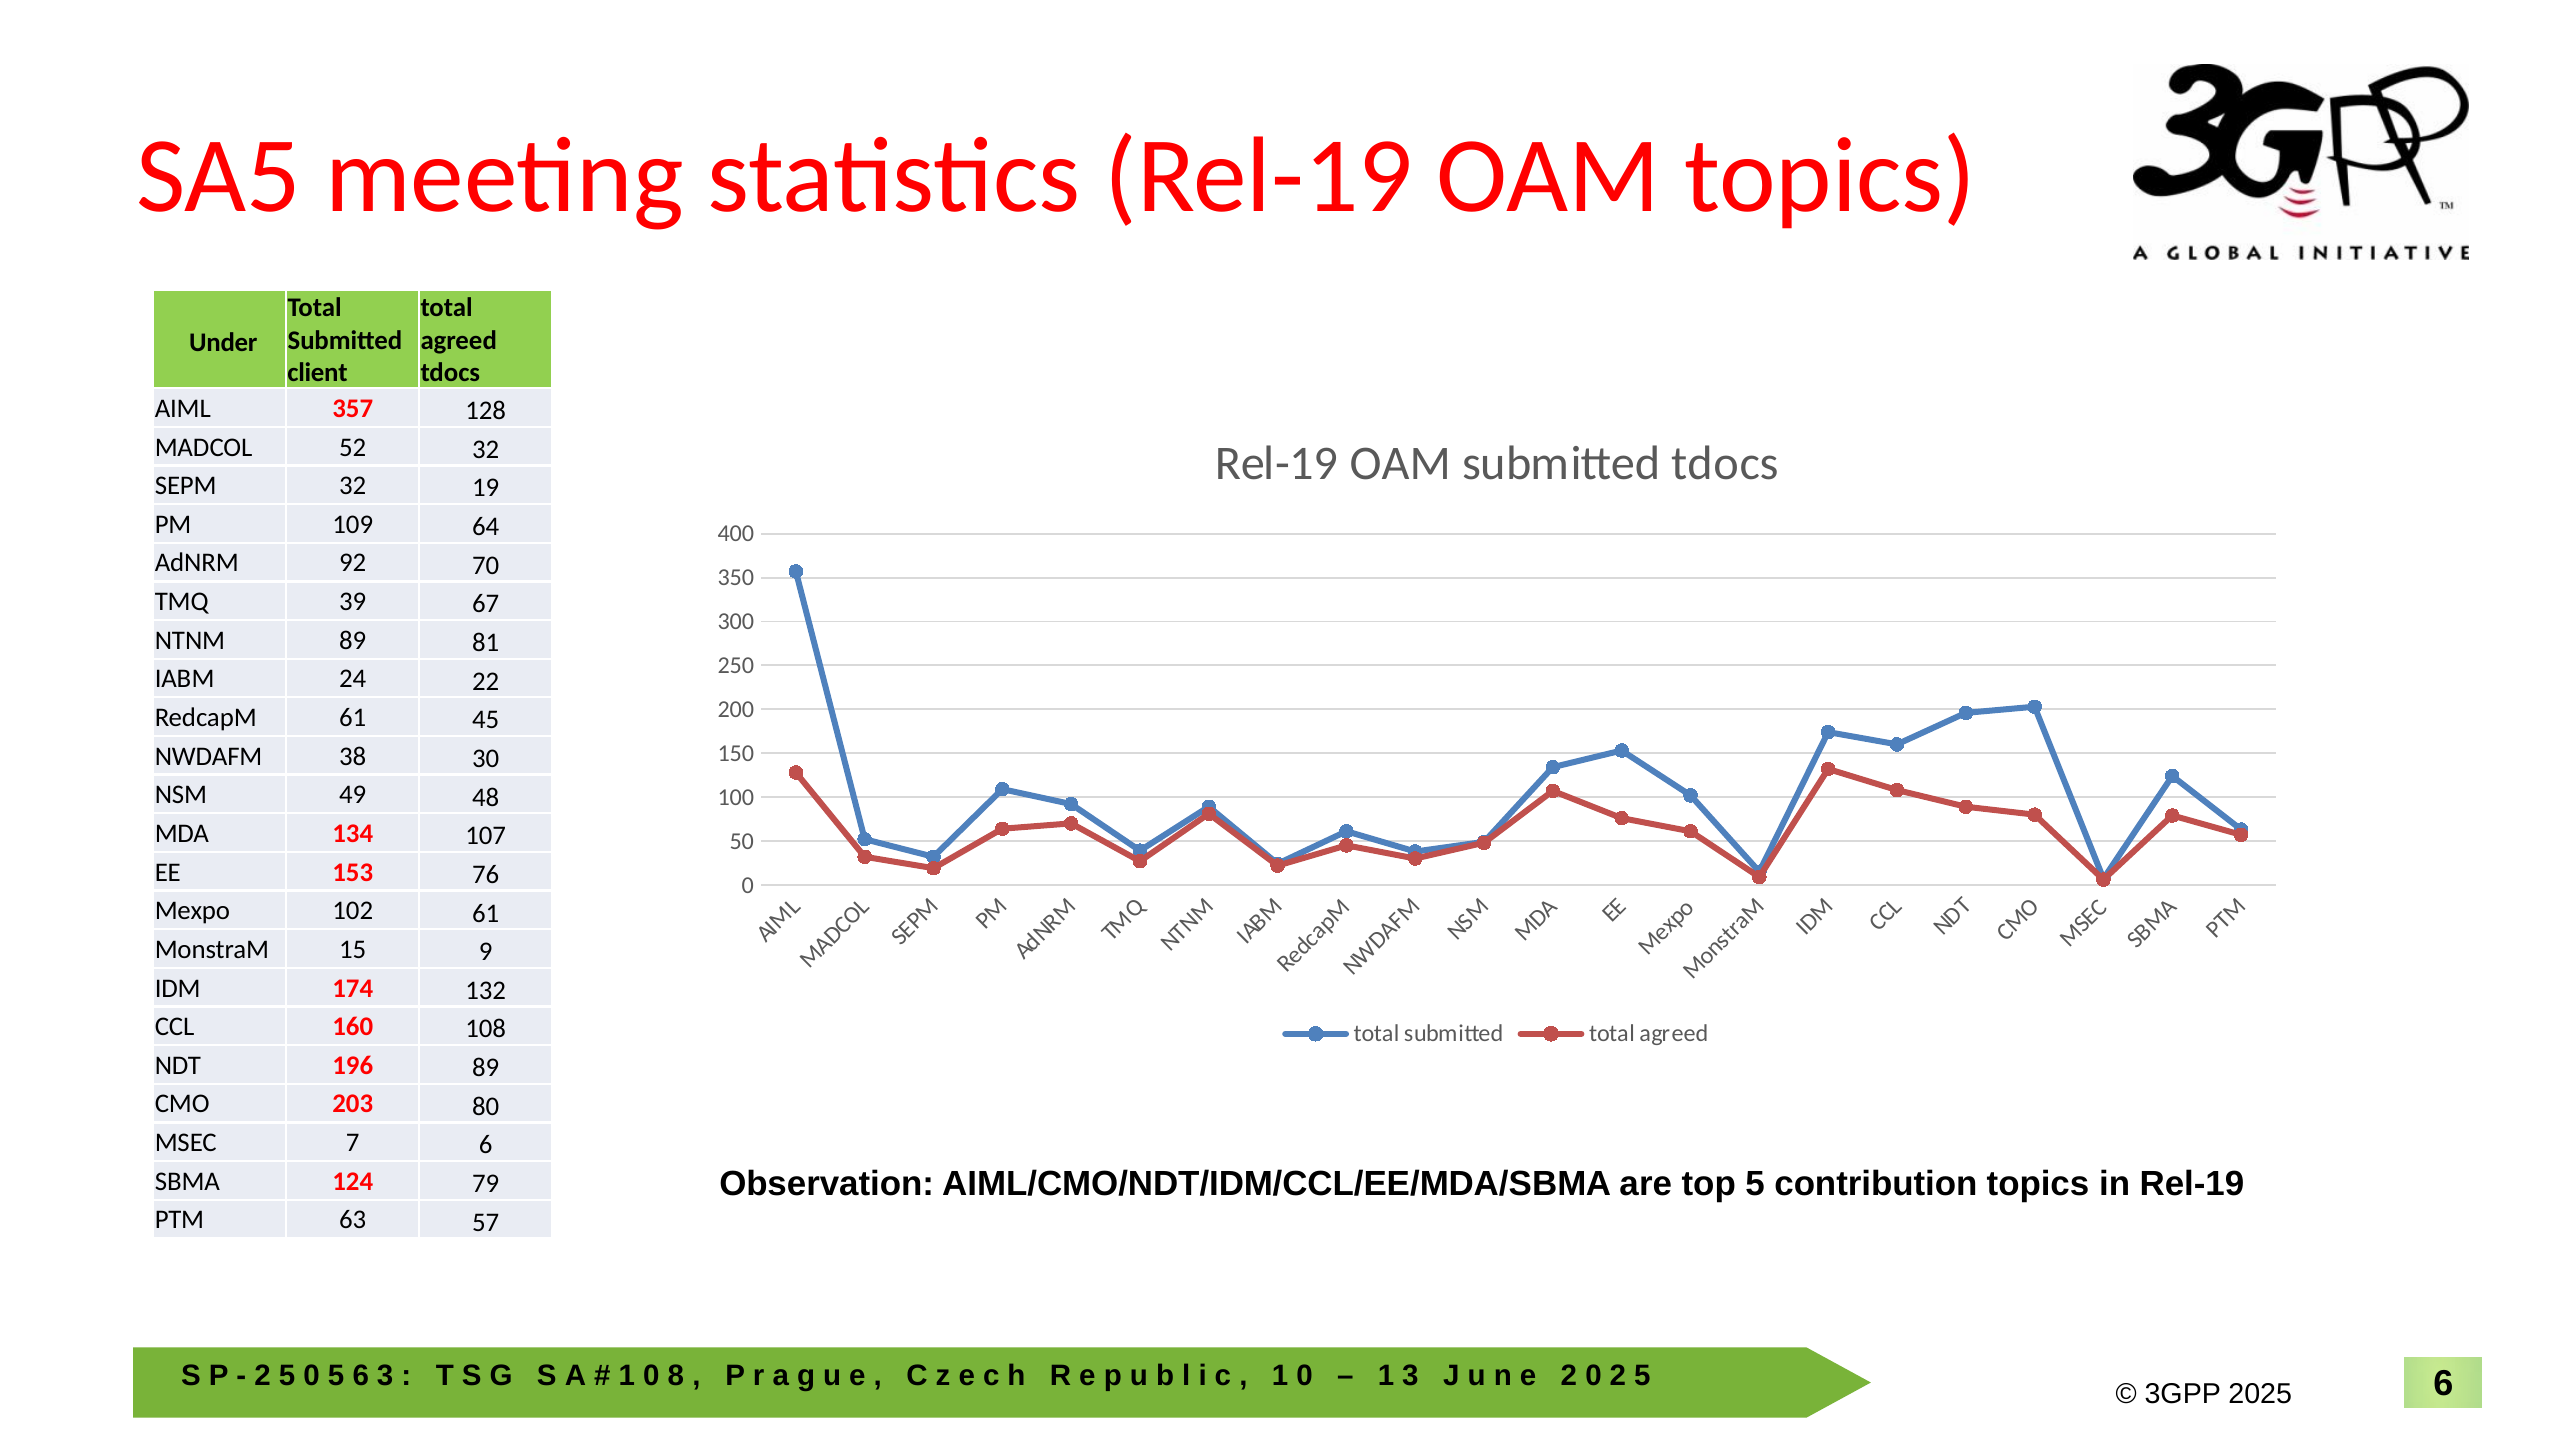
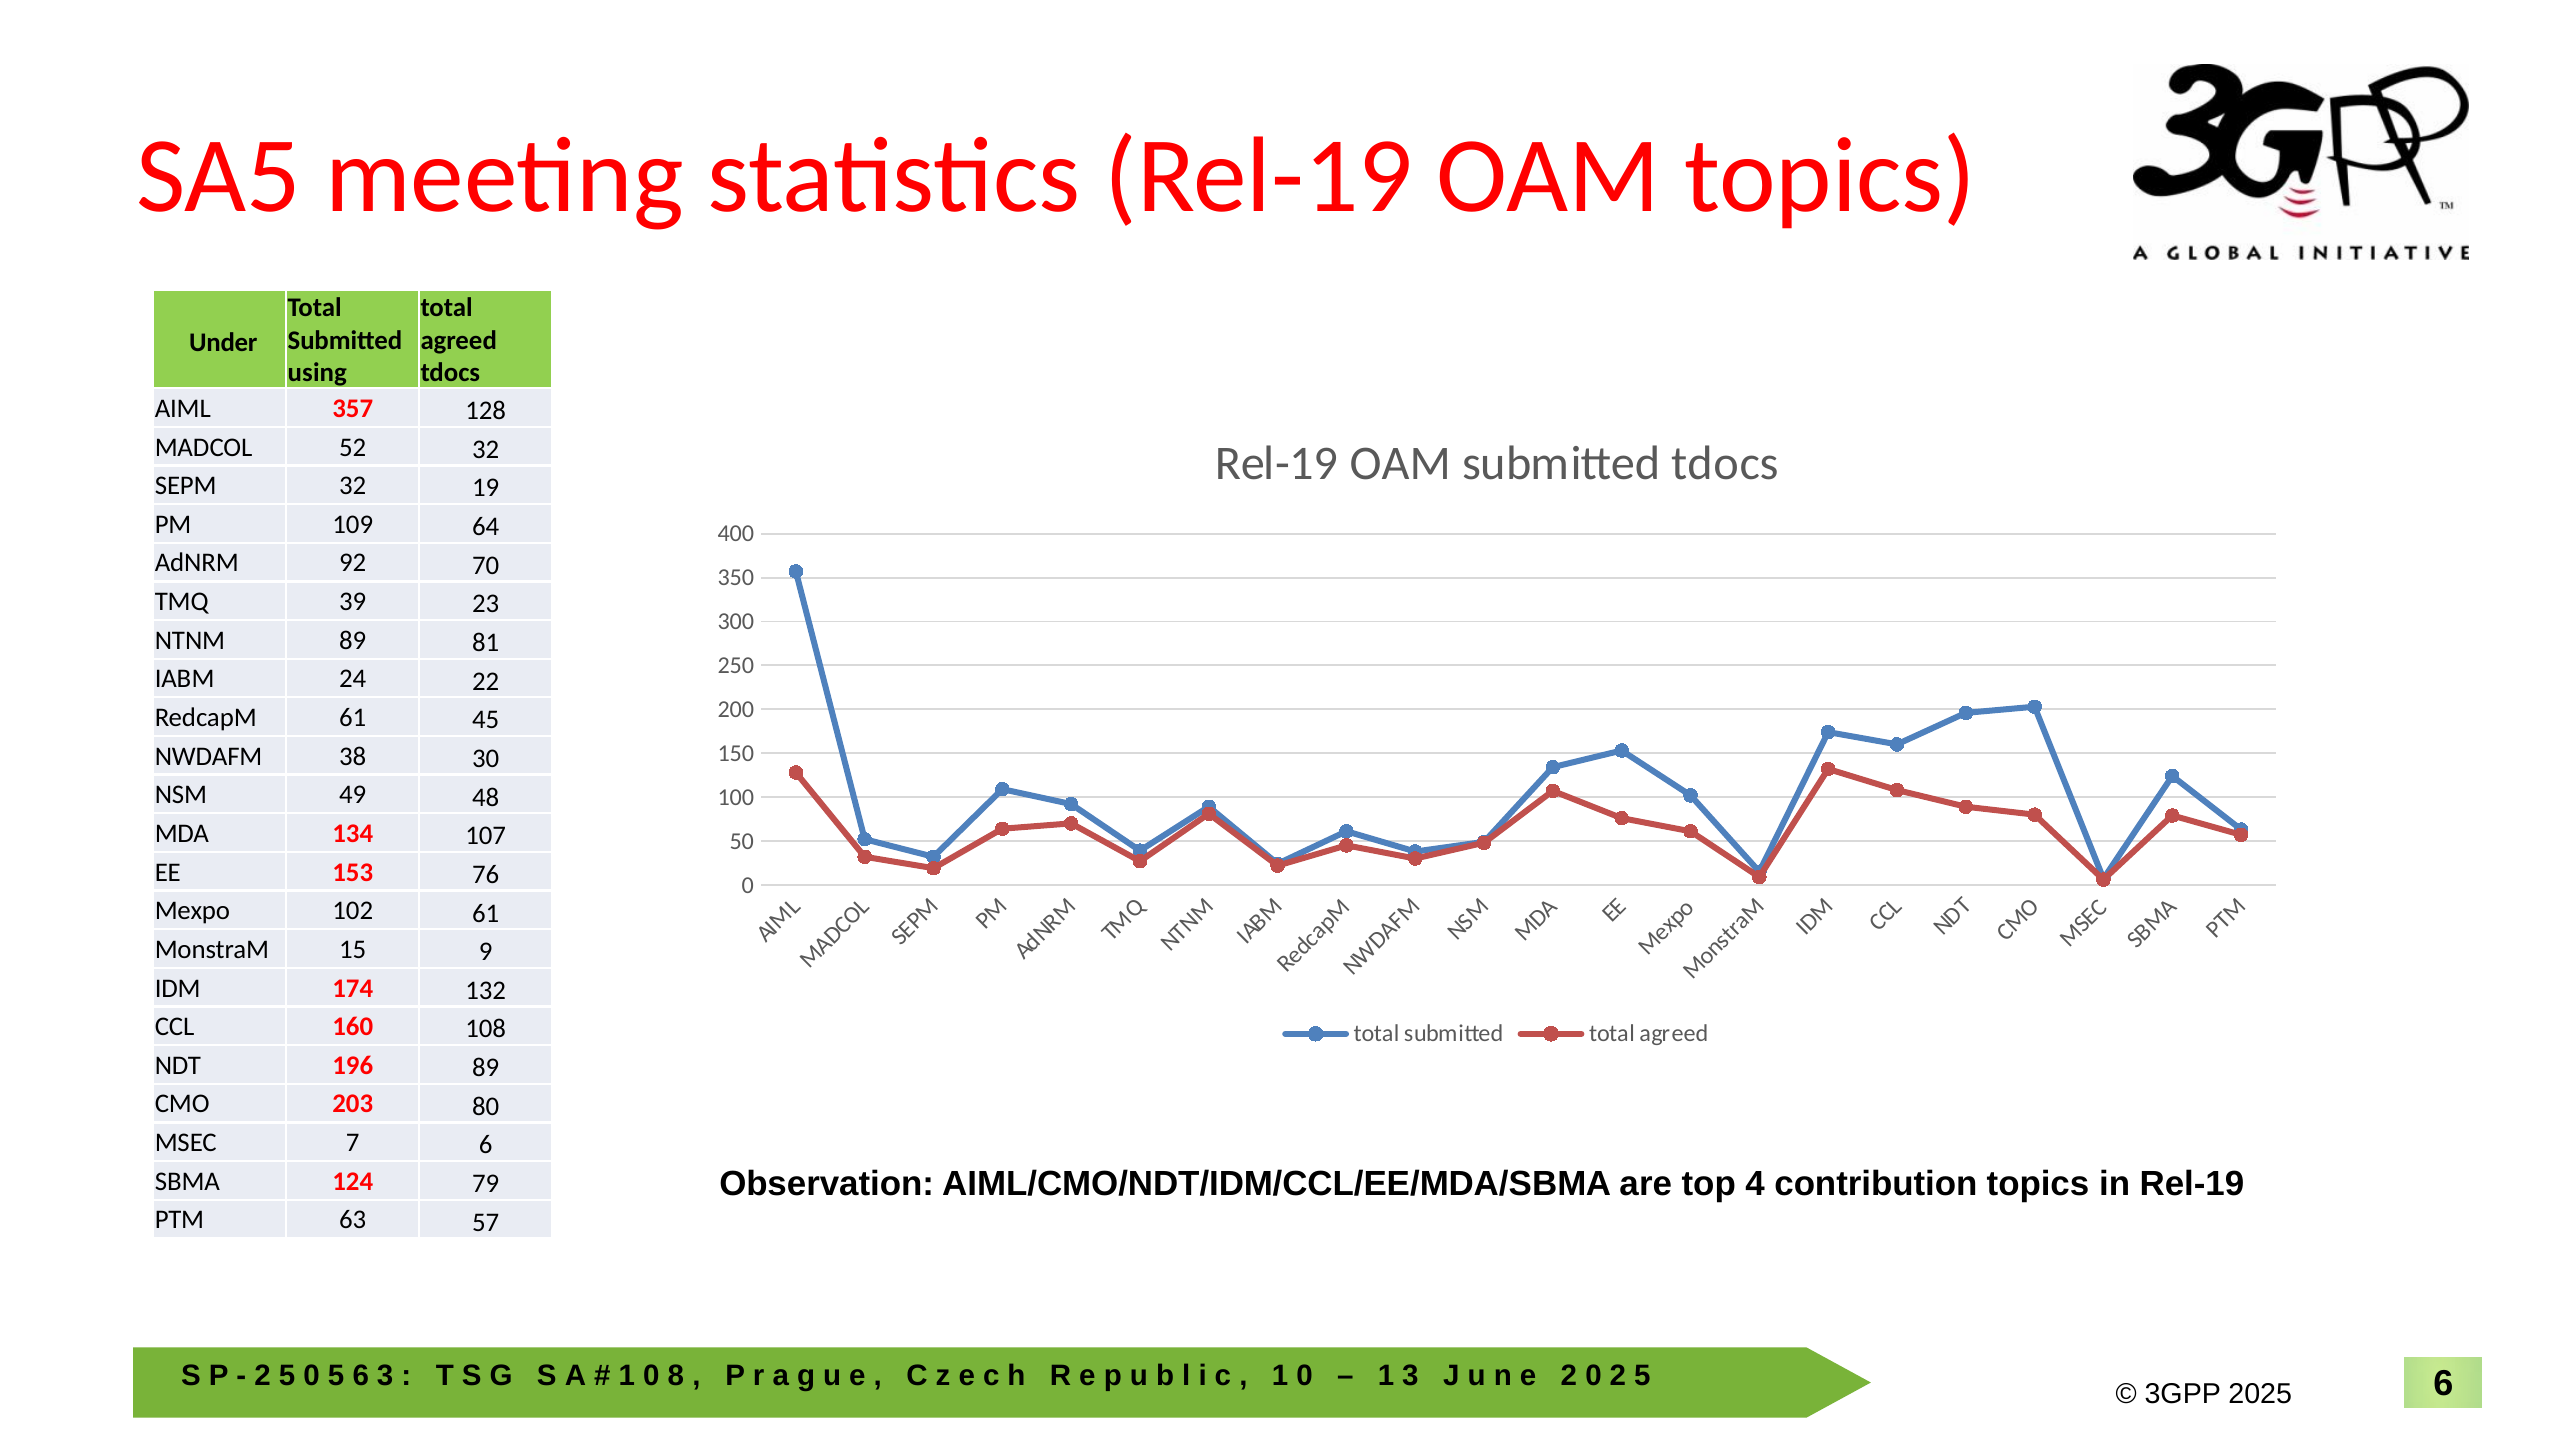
client: client -> using
67: 67 -> 23
top 5: 5 -> 4
